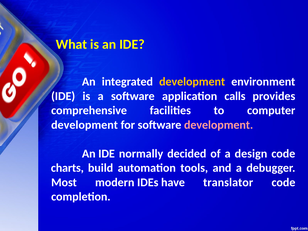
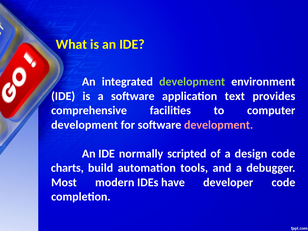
development at (192, 82) colour: yellow -> light green
calls: calls -> text
decided: decided -> scripted
translator: translator -> developer
